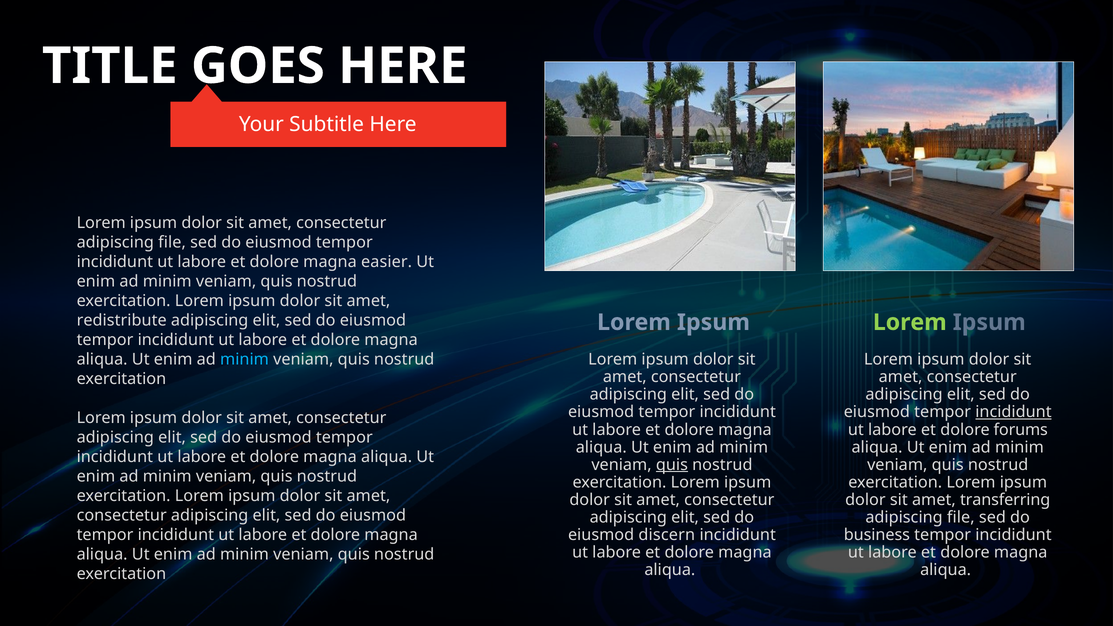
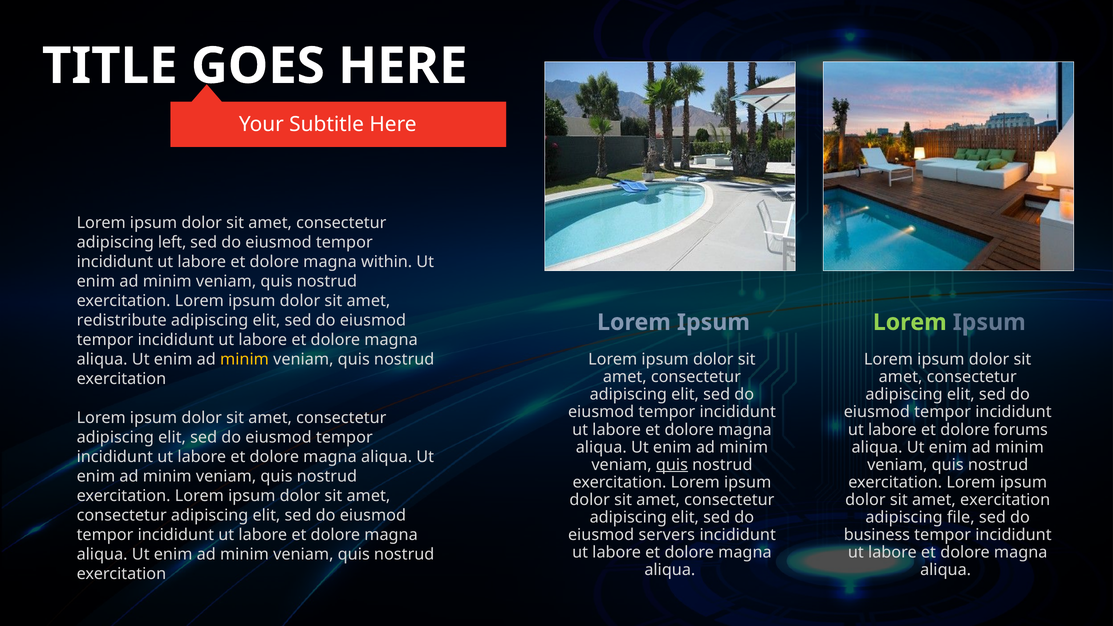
file at (172, 243): file -> left
easier: easier -> within
minim at (244, 359) colour: light blue -> yellow
incididunt at (1013, 412) underline: present -> none
amet transferring: transferring -> exercitation
discern: discern -> servers
